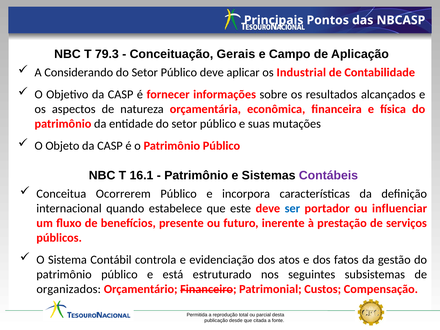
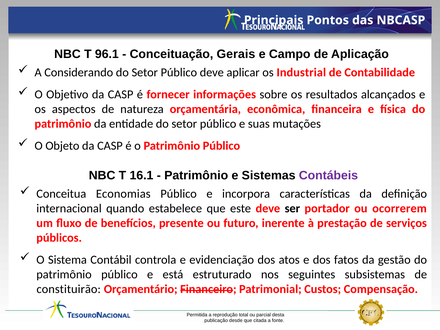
79.3: 79.3 -> 96.1
Ocorrerem: Ocorrerem -> Economias
ser colour: blue -> black
influenciar: influenciar -> ocorrerem
organizados: organizados -> constituirão
